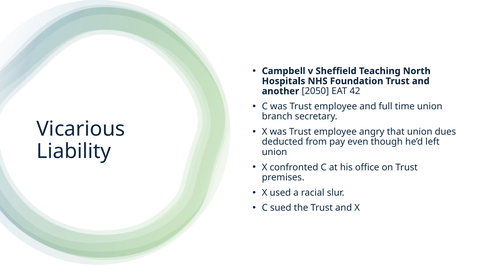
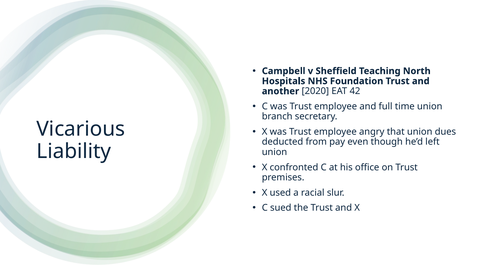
2050: 2050 -> 2020
